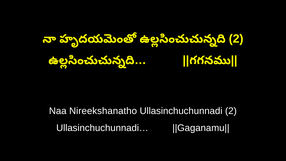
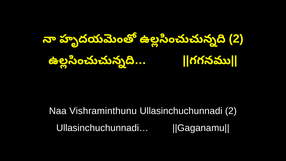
Nireekshanatho: Nireekshanatho -> Vishraminthunu
